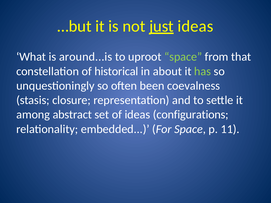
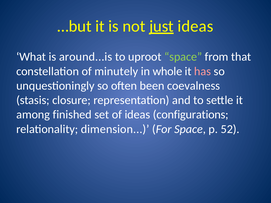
historical: historical -> minutely
about: about -> whole
has colour: light green -> pink
abstract: abstract -> finished
embedded: embedded -> dimension
11: 11 -> 52
